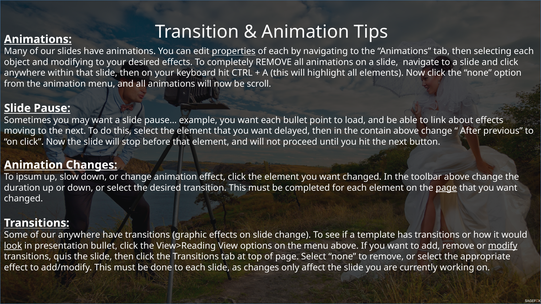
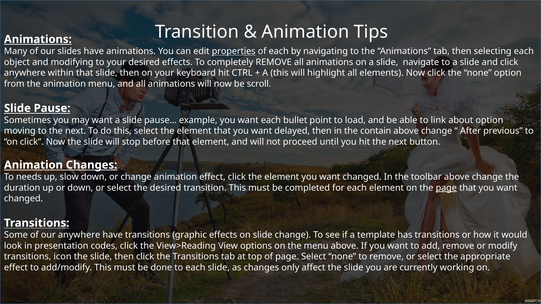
about effects: effects -> option
ipsum: ipsum -> needs
look underline: present -> none
presentation bullet: bullet -> codes
modify underline: present -> none
quis: quis -> icon
